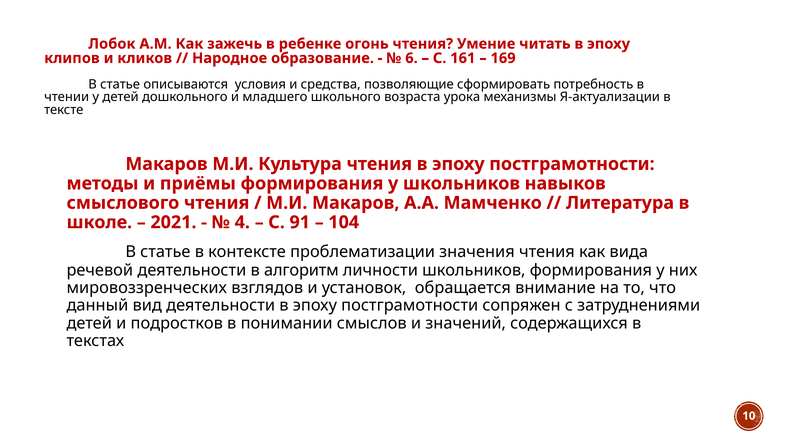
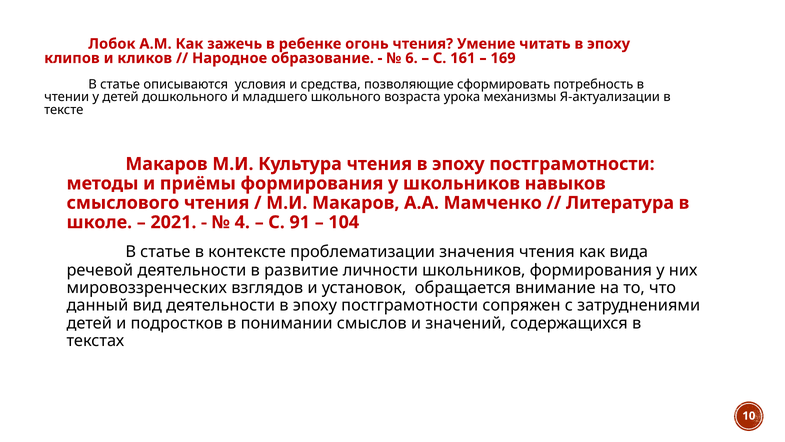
алгоритм: алгоритм -> развитие
